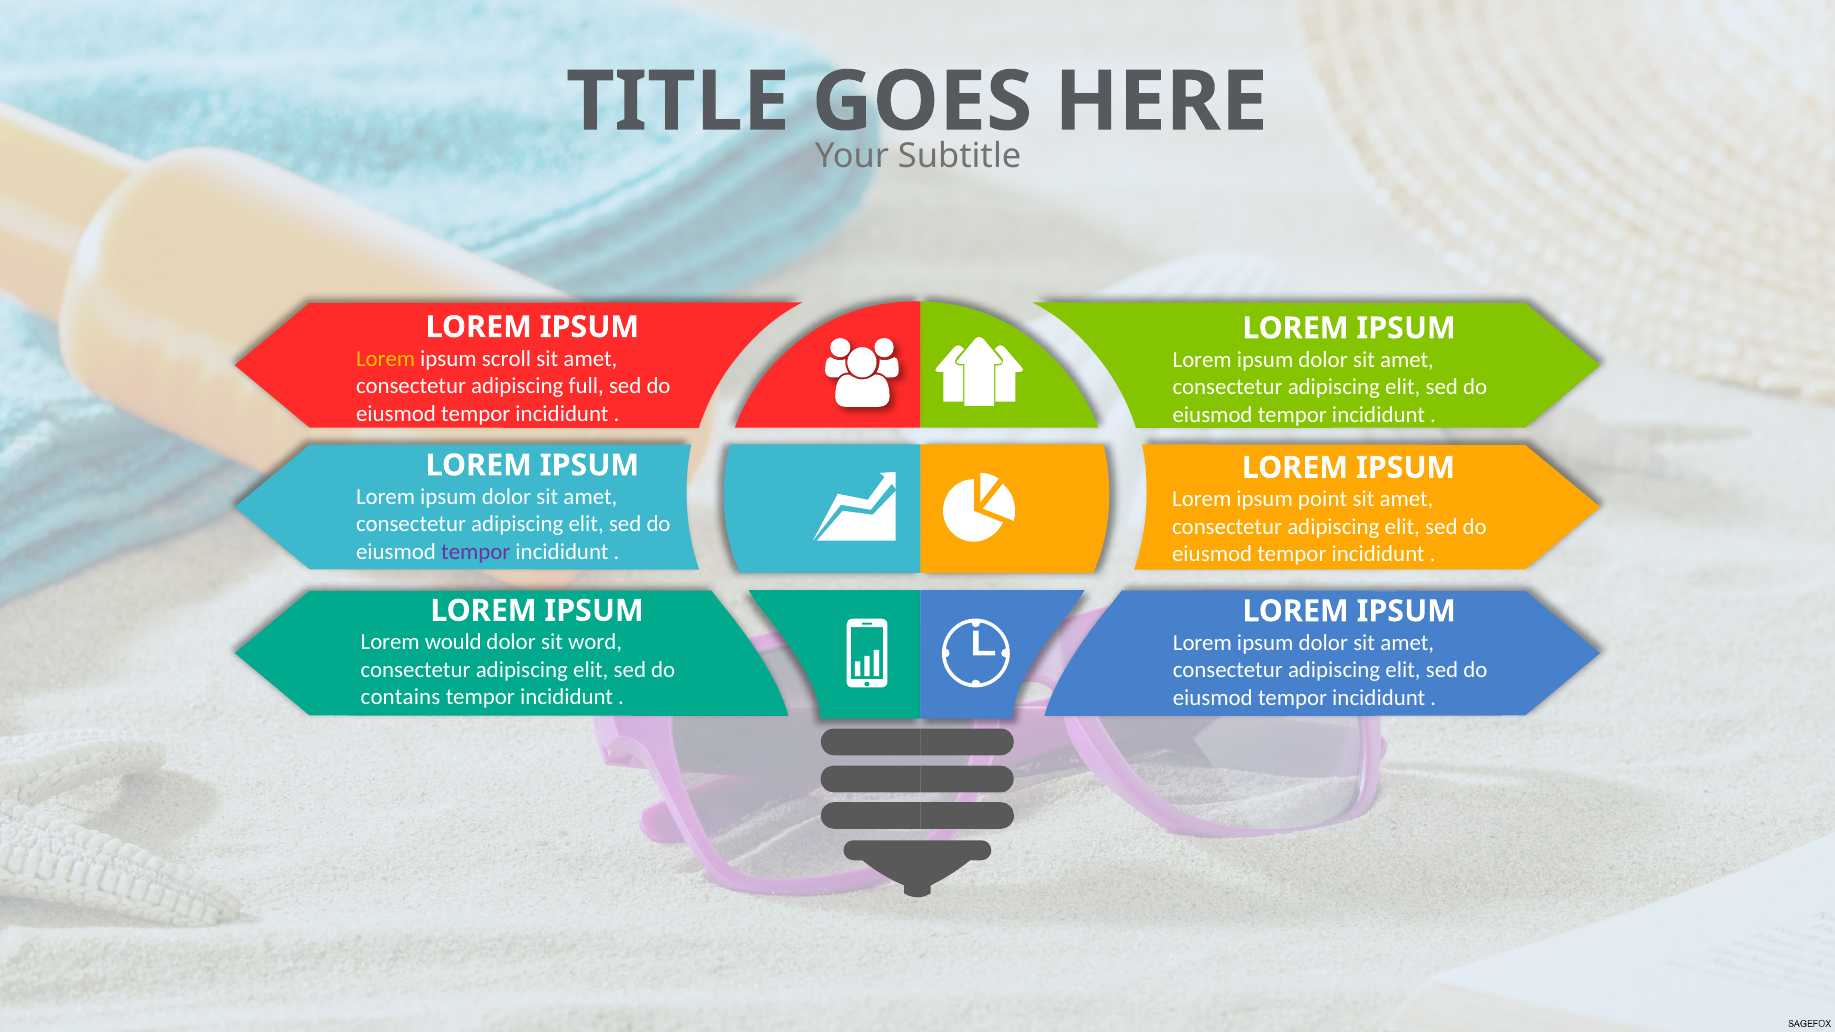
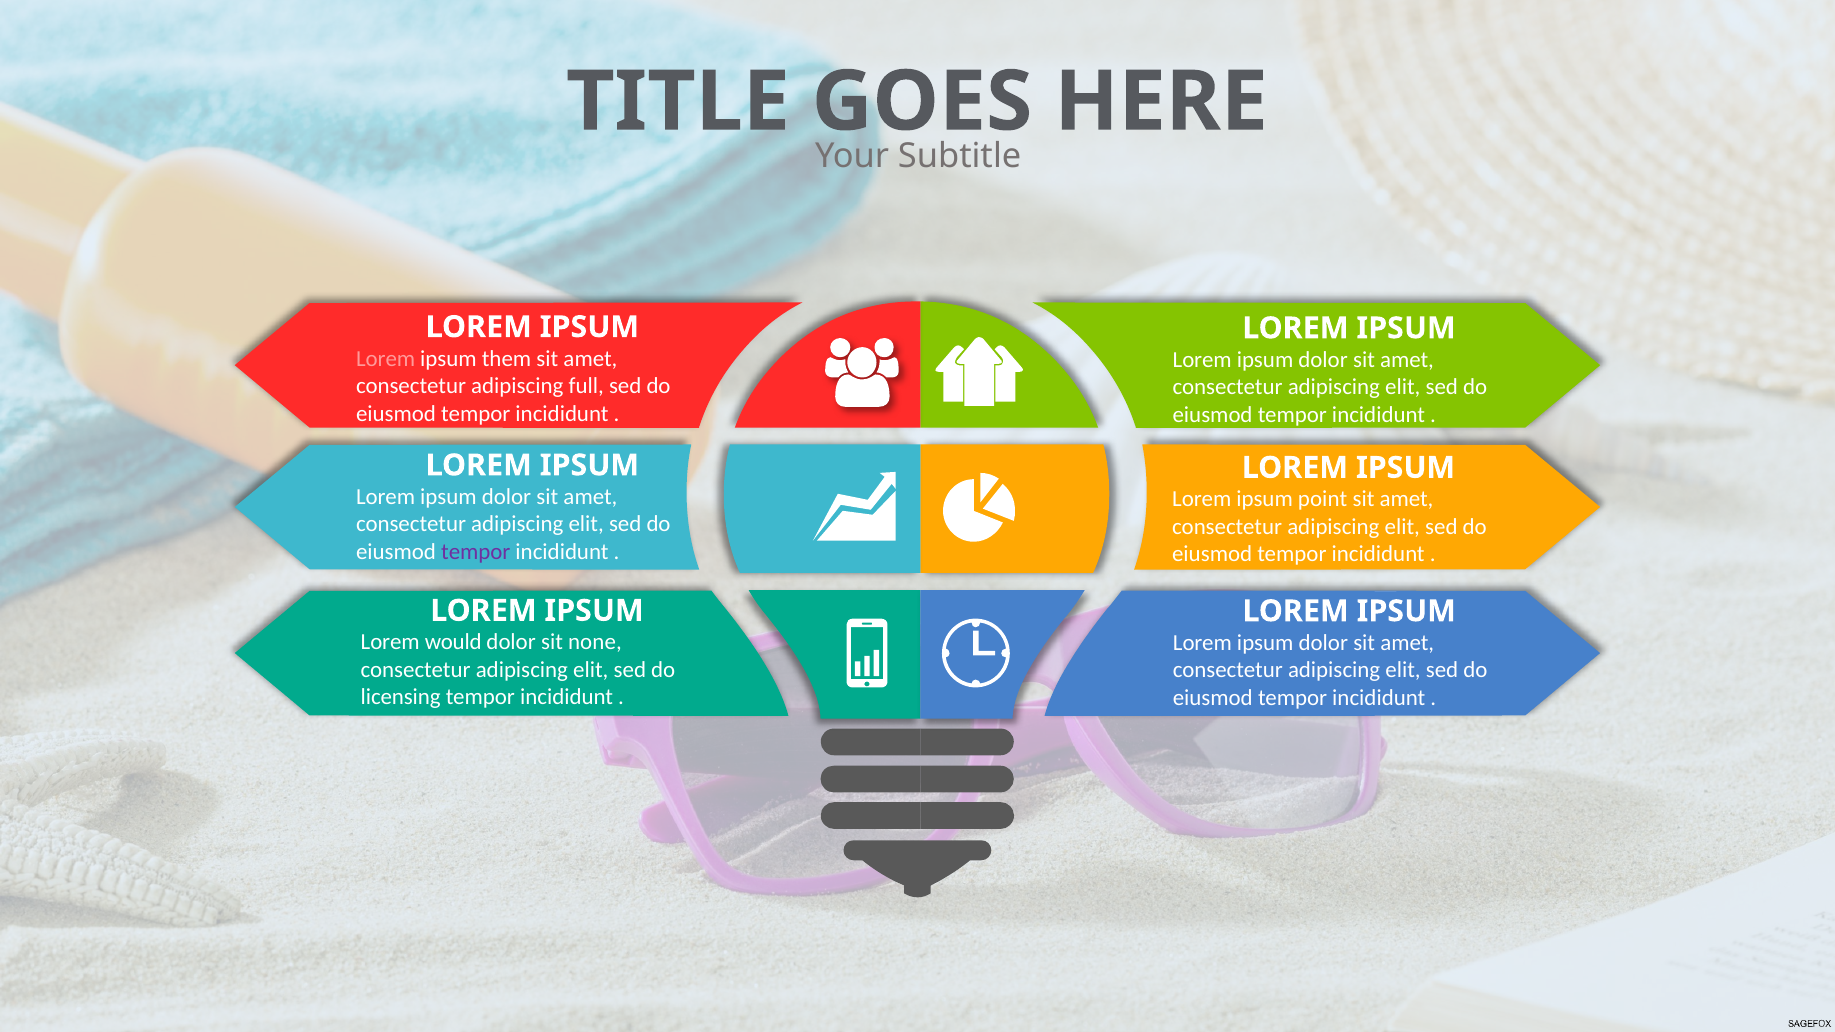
Lorem at (386, 359) colour: yellow -> pink
scroll: scroll -> them
word: word -> none
contains: contains -> licensing
